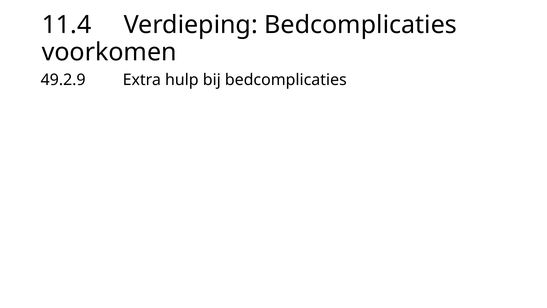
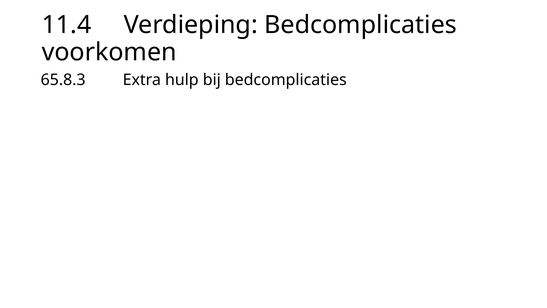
49.2.9: 49.2.9 -> 65.8.3
